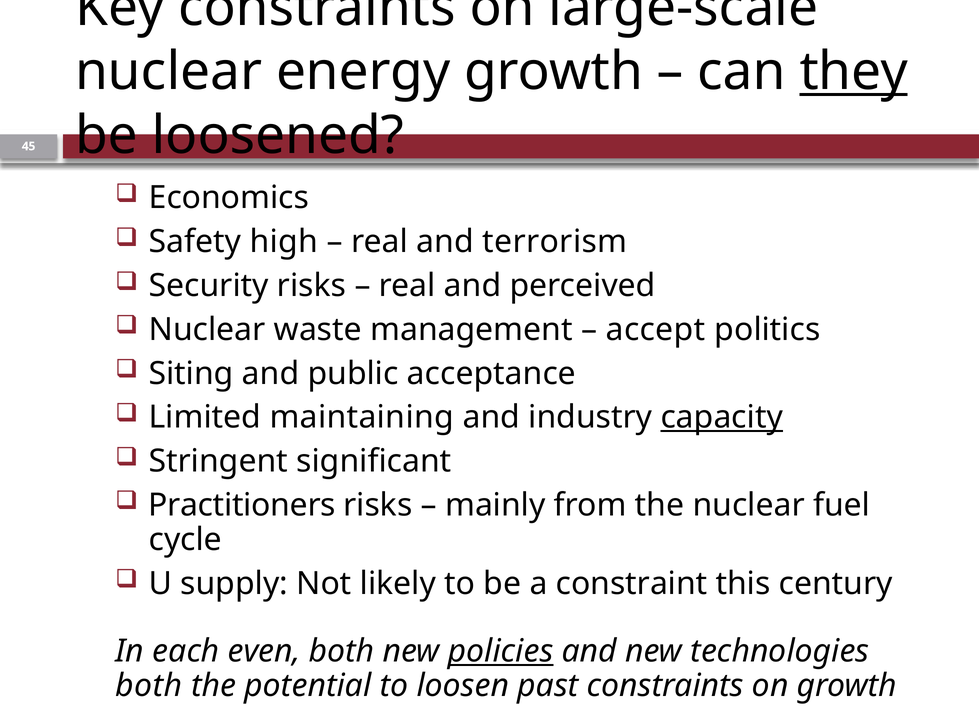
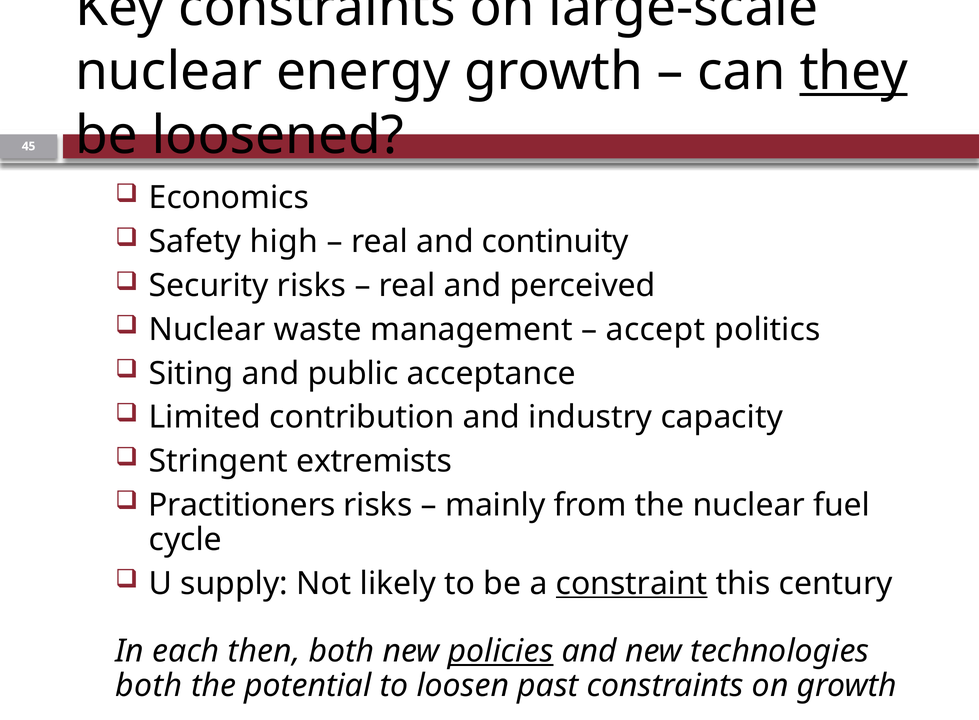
terrorism: terrorism -> continuity
maintaining: maintaining -> contribution
capacity underline: present -> none
significant: significant -> extremists
constraint underline: none -> present
even: even -> then
